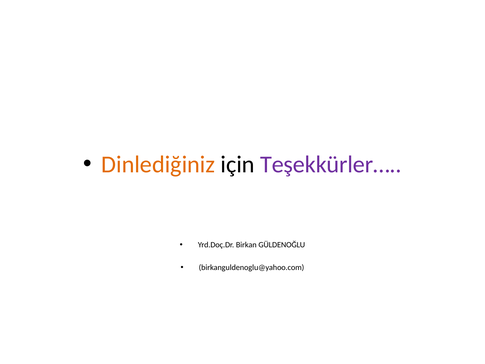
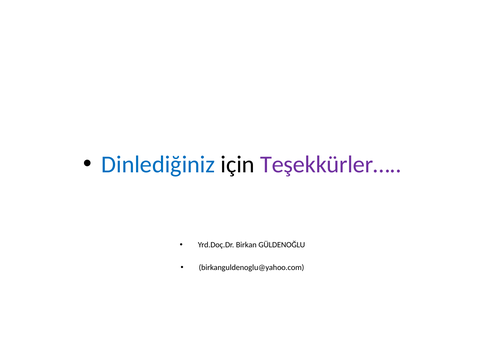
Dinlediğiniz colour: orange -> blue
